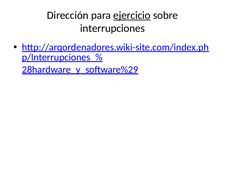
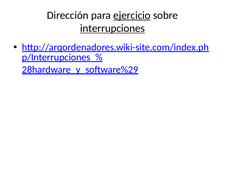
interrupciones underline: none -> present
